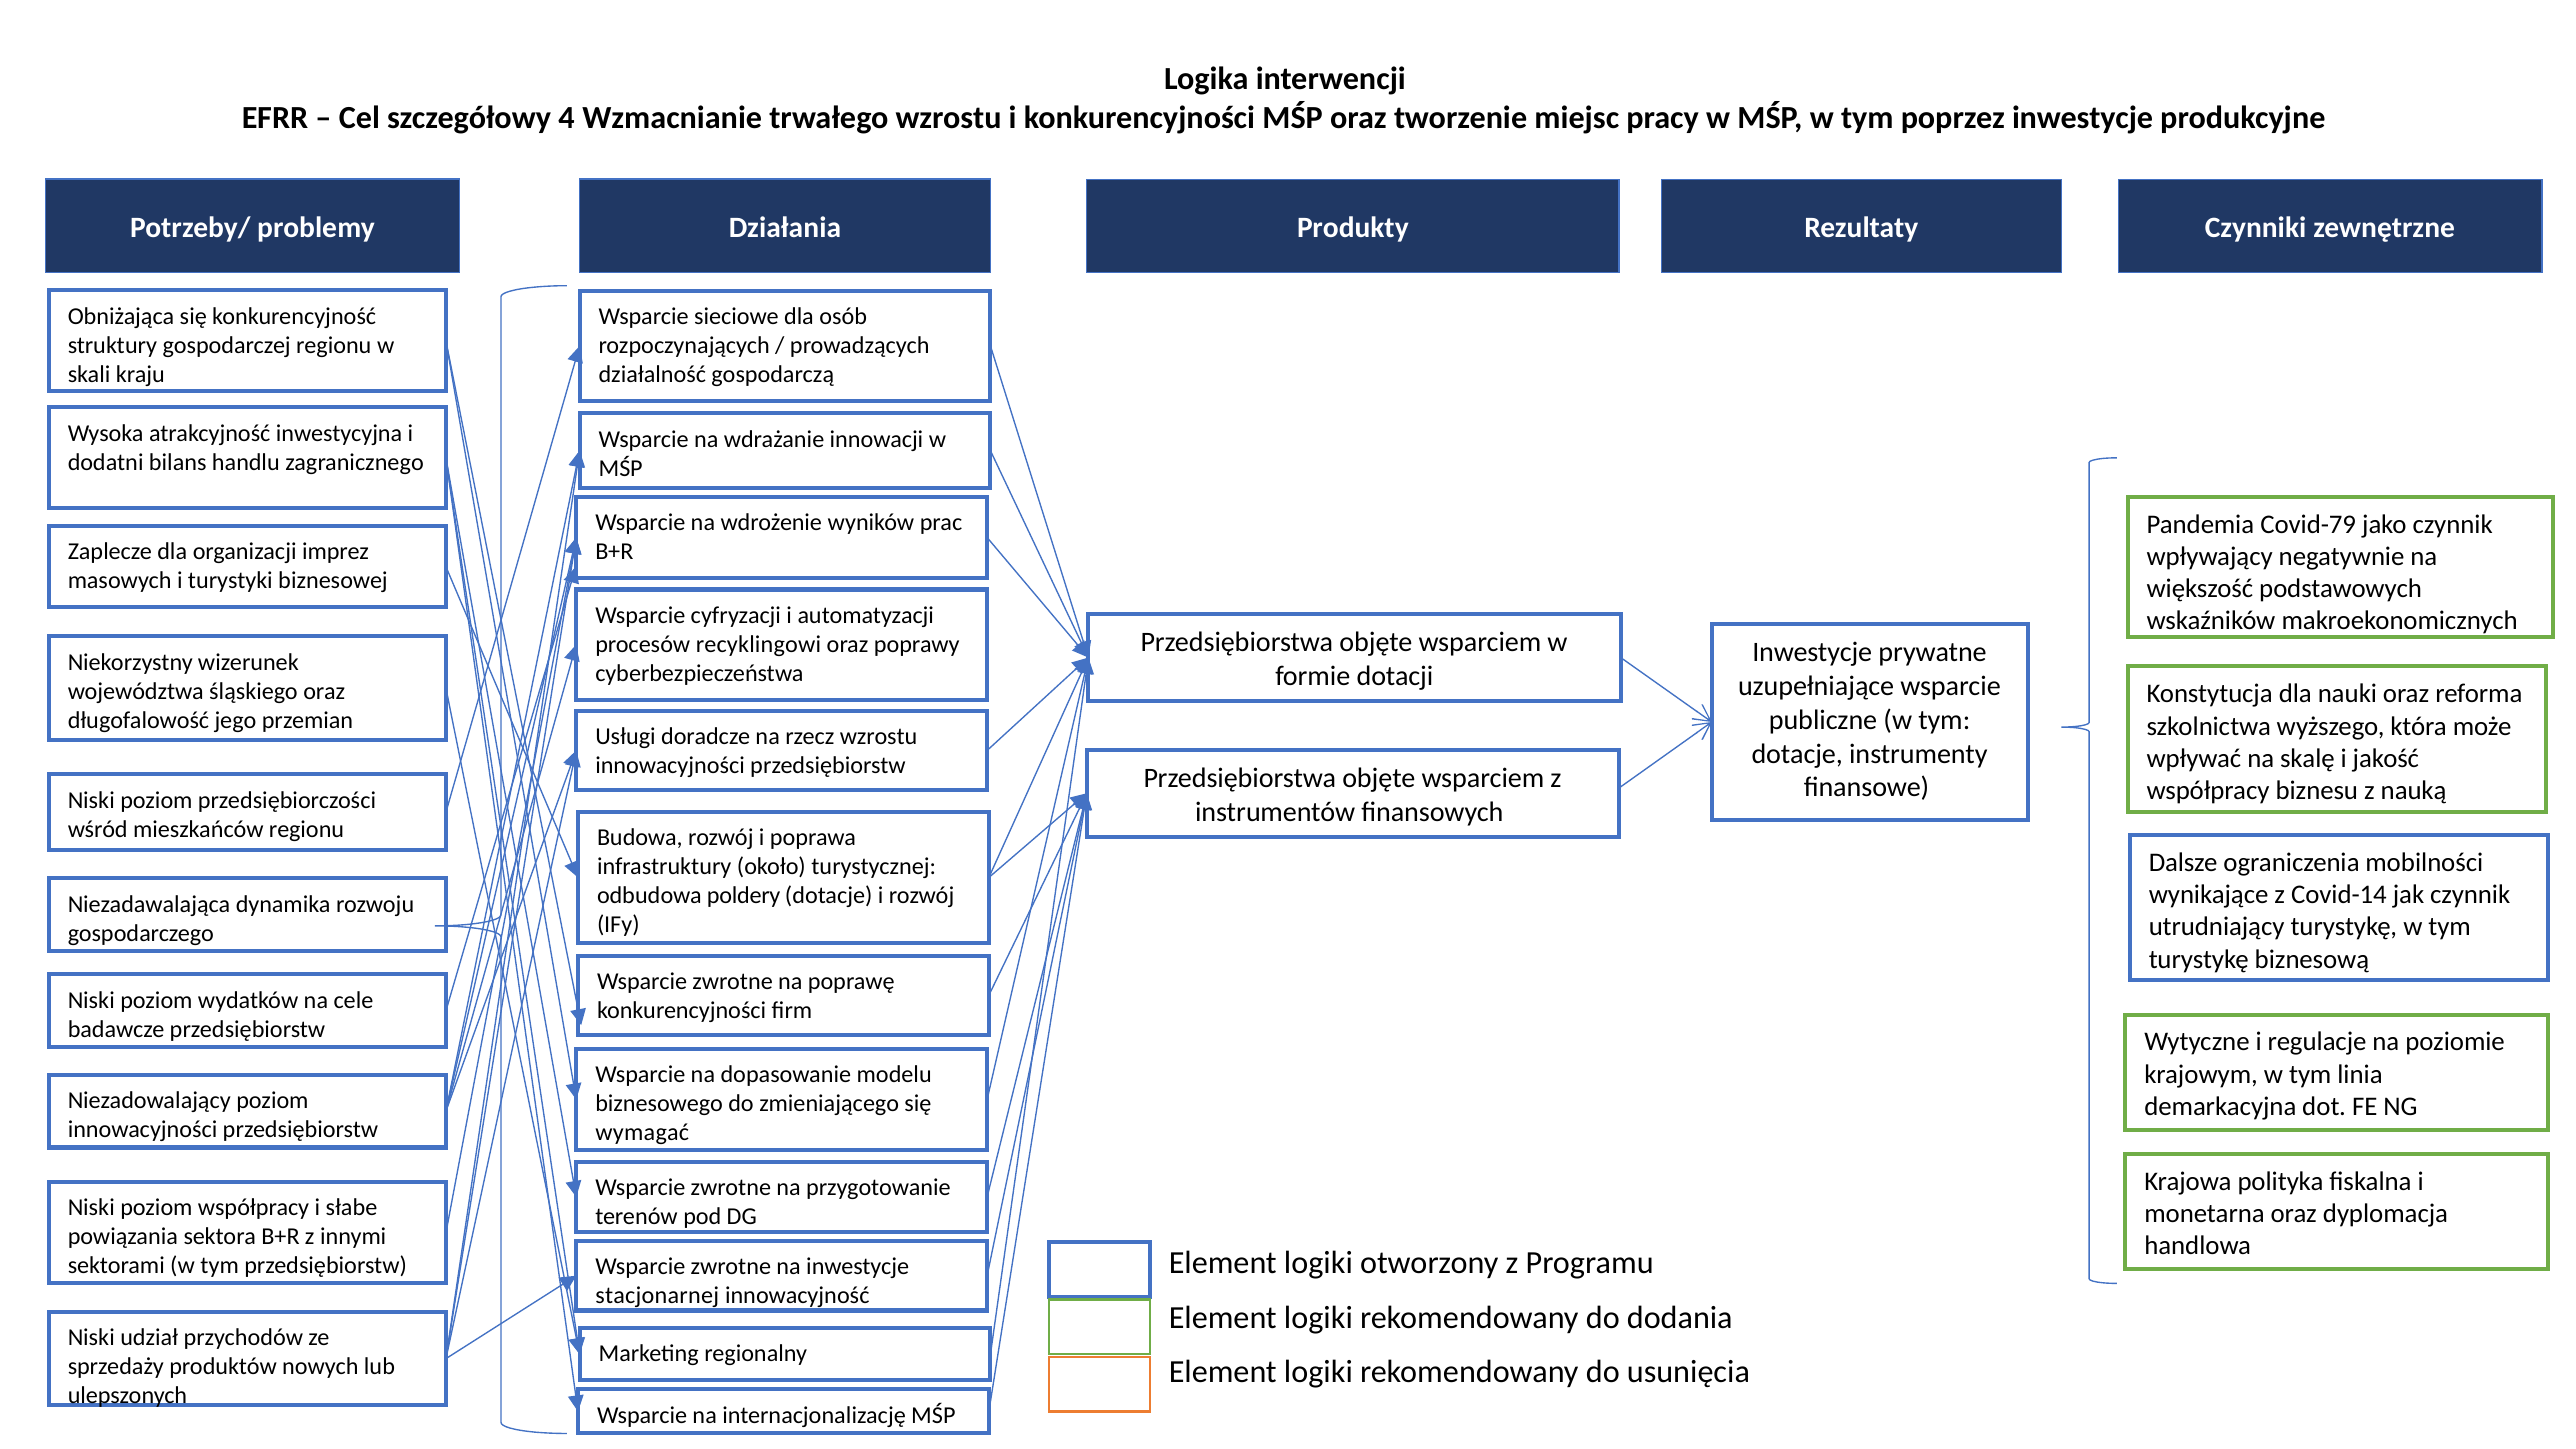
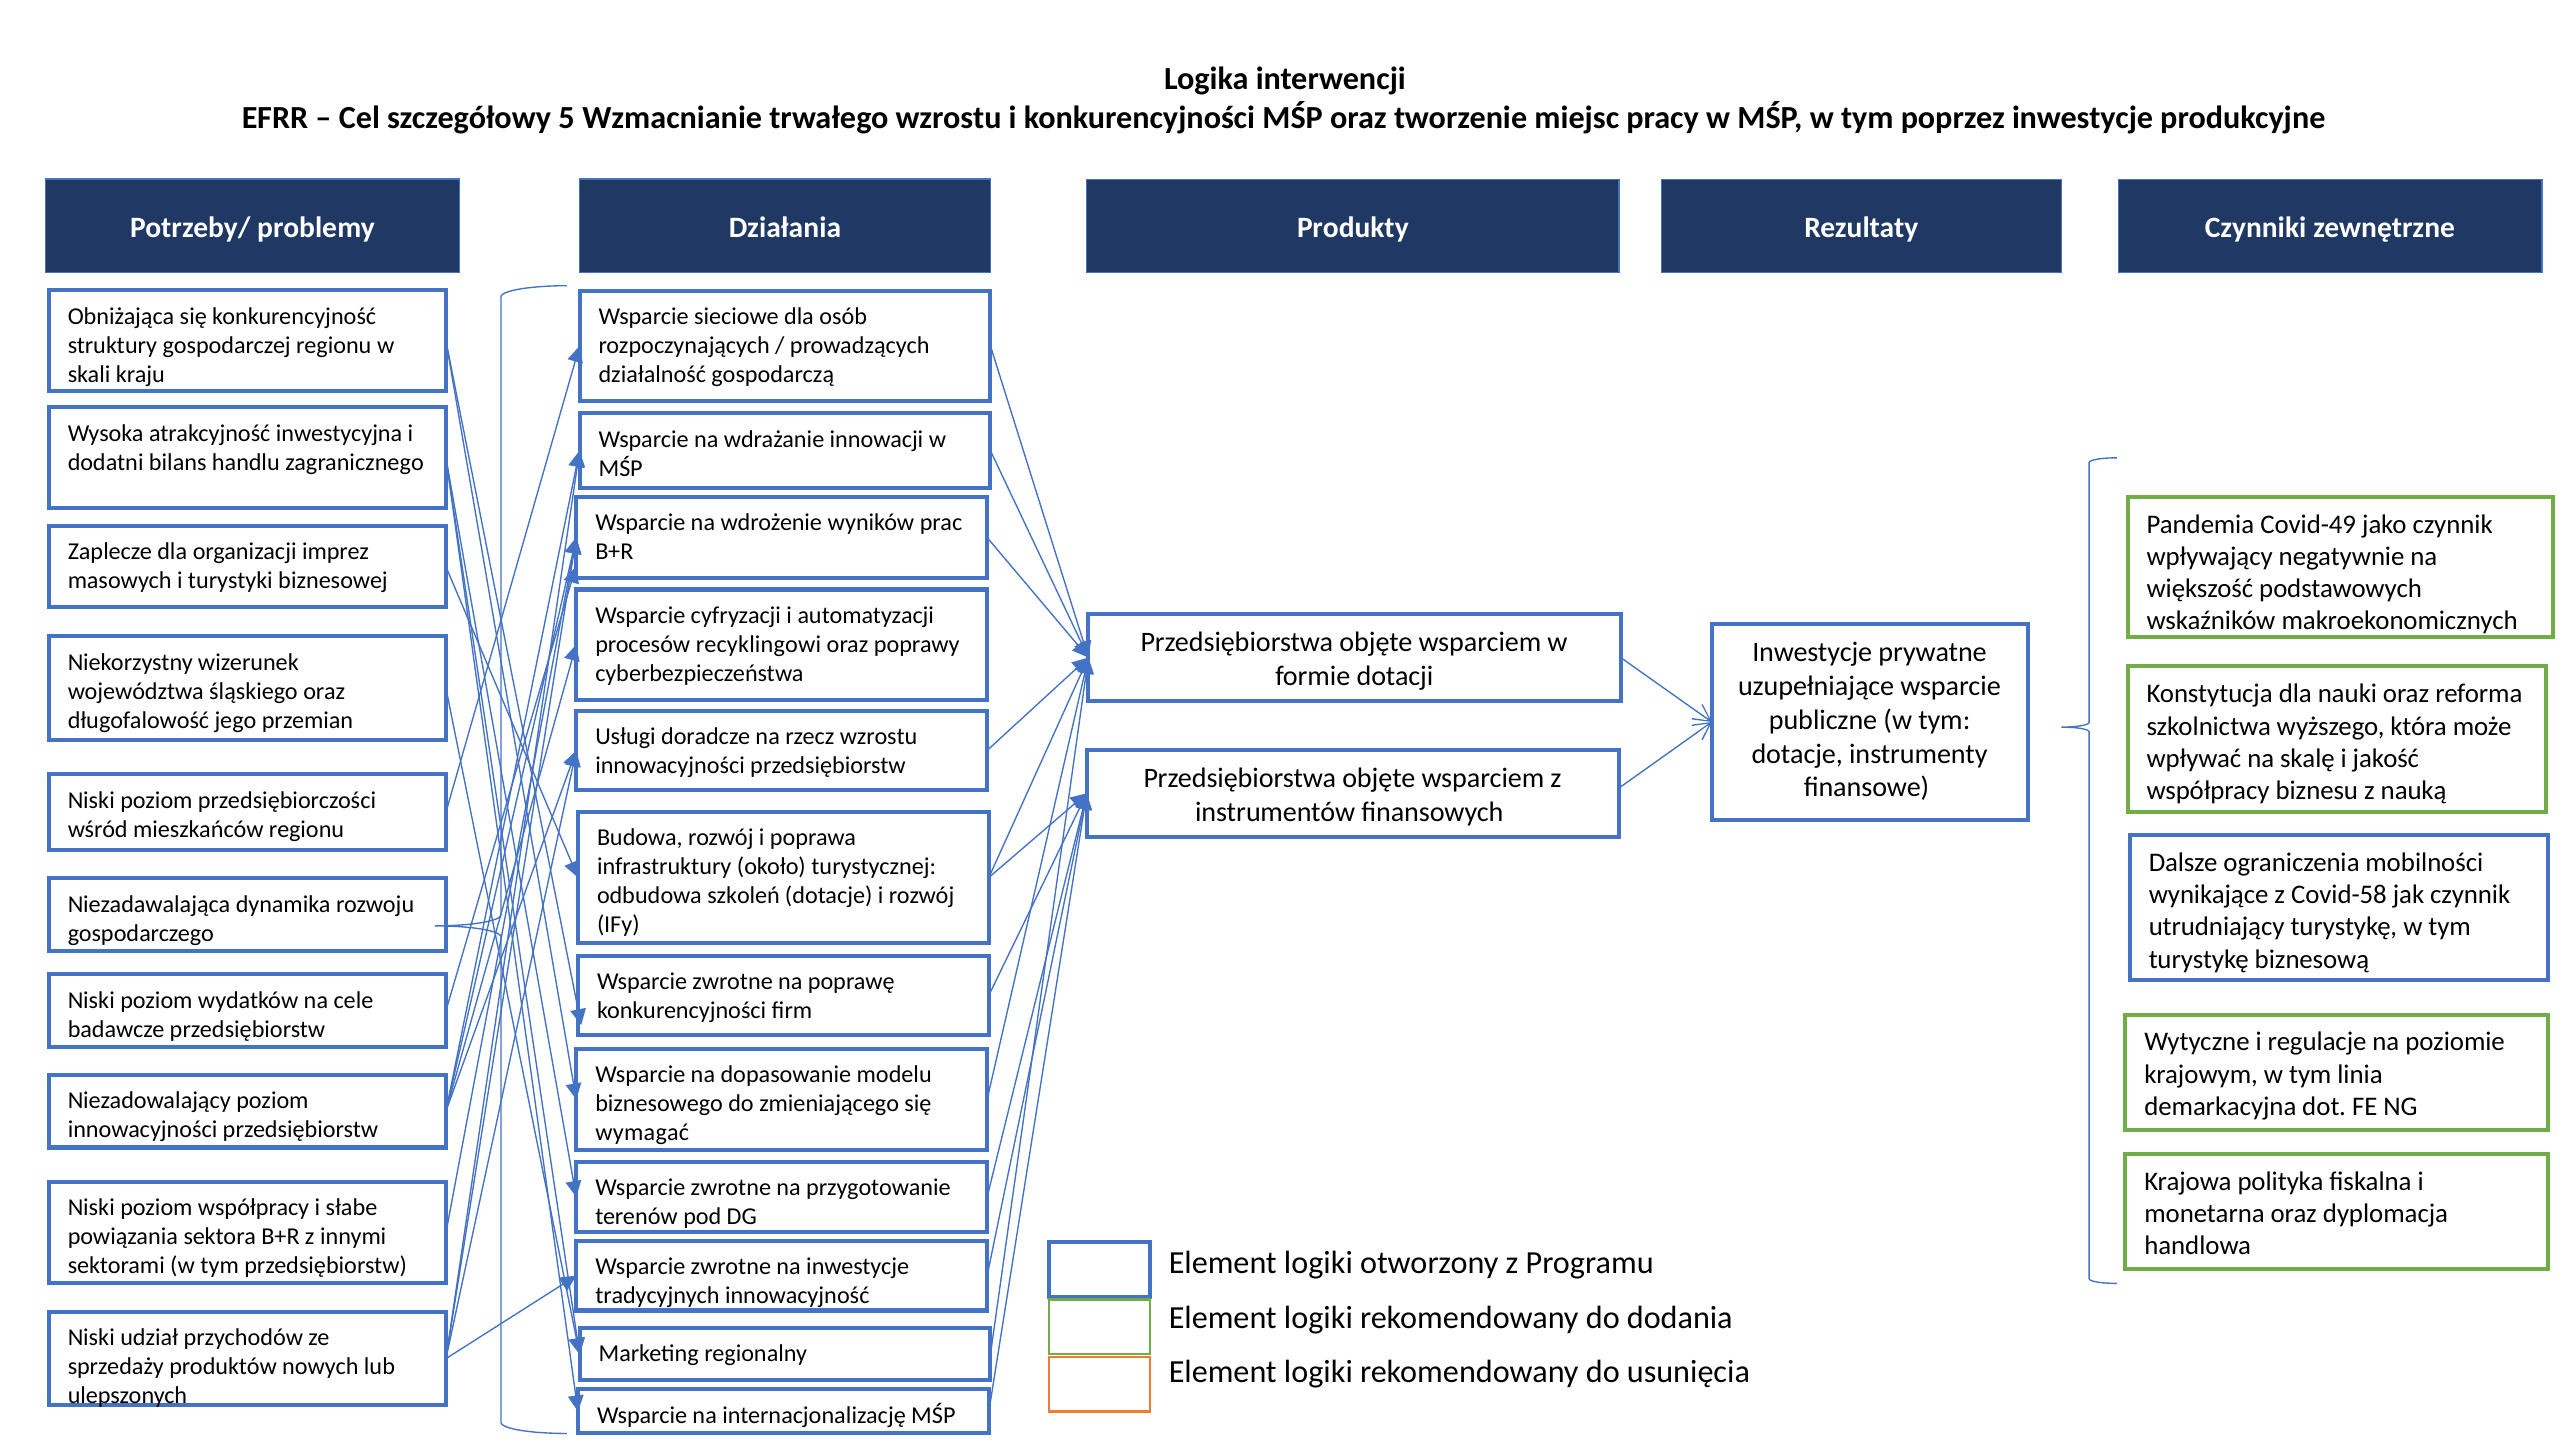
4: 4 -> 5
Covid-79: Covid-79 -> Covid-49
Covid-14: Covid-14 -> Covid-58
poldery: poldery -> szkoleń
stacjonarnej: stacjonarnej -> tradycyjnych
